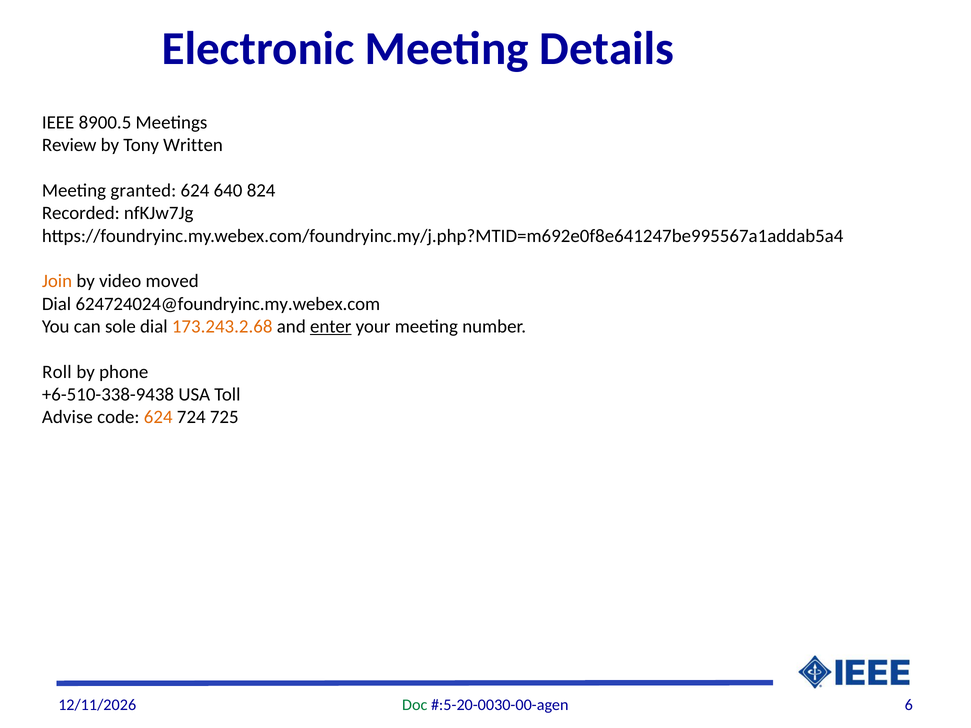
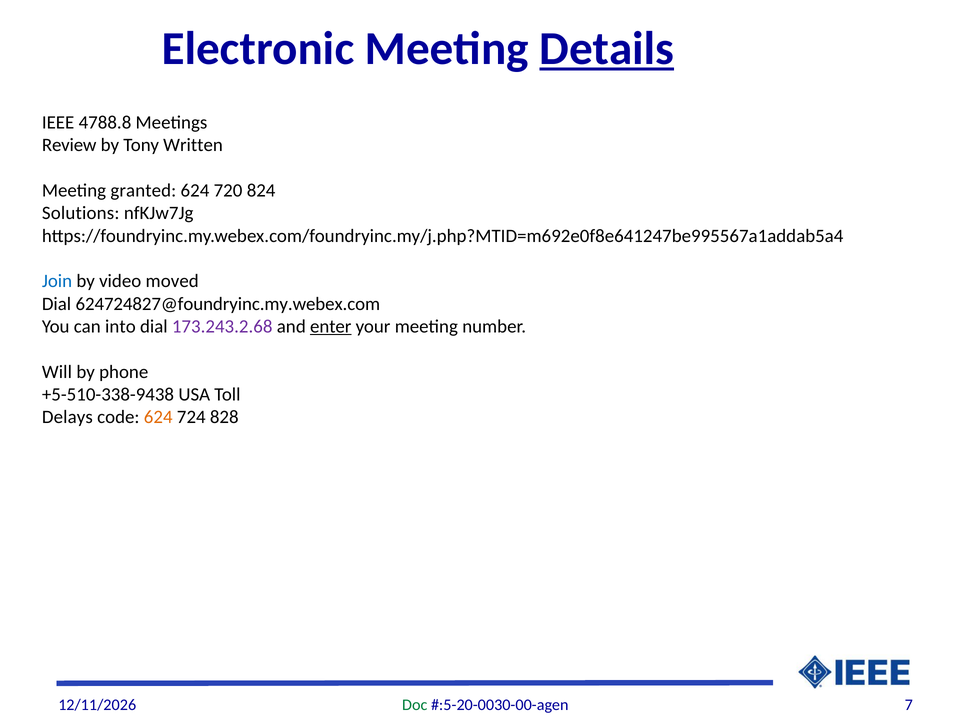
Details underline: none -> present
8900.5: 8900.5 -> 4788.8
640: 640 -> 720
Recorded: Recorded -> Solutions
Join colour: orange -> blue
624724024@foundryinc.my.webex.com: 624724024@foundryinc.my.webex.com -> 624724827@foundryinc.my.webex.com
sole: sole -> into
173.243.2.68 colour: orange -> purple
Roll: Roll -> Will
+6-510-338-9438: +6-510-338-9438 -> +5-510-338-9438
Advise: Advise -> Delays
725: 725 -> 828
6: 6 -> 7
